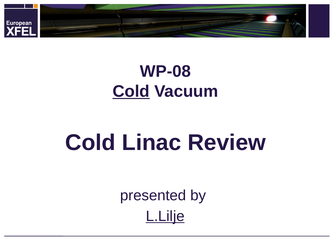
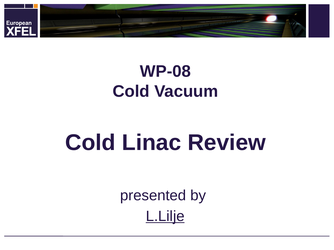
Cold at (131, 91) underline: present -> none
